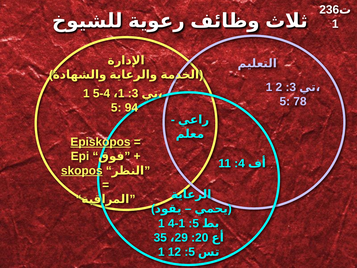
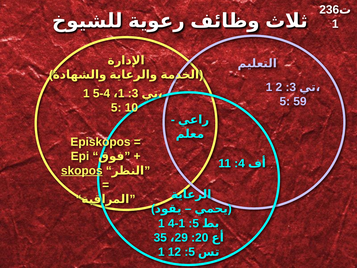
78: 78 -> 59
94: 94 -> 10
Episkopos underline: present -> none
